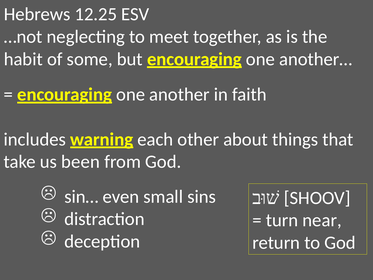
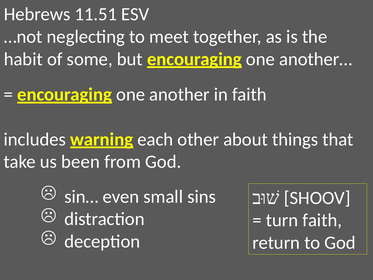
12.25: 12.25 -> 11.51
turn near: near -> faith
